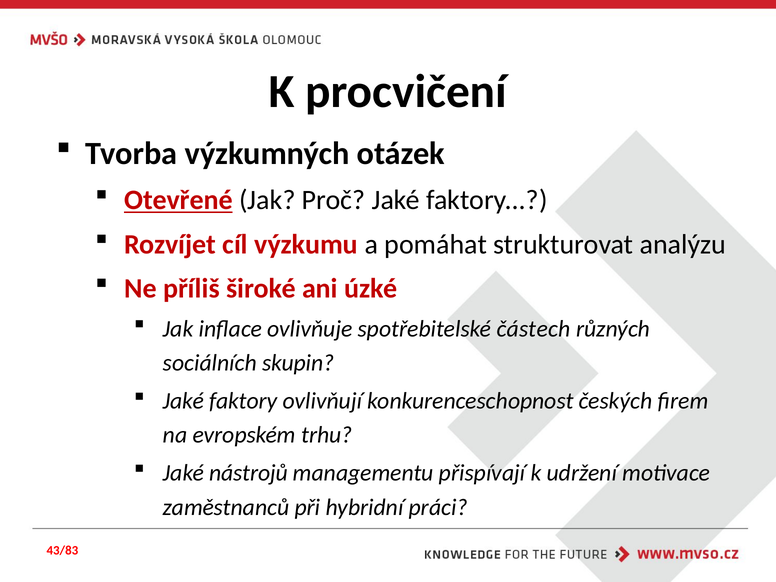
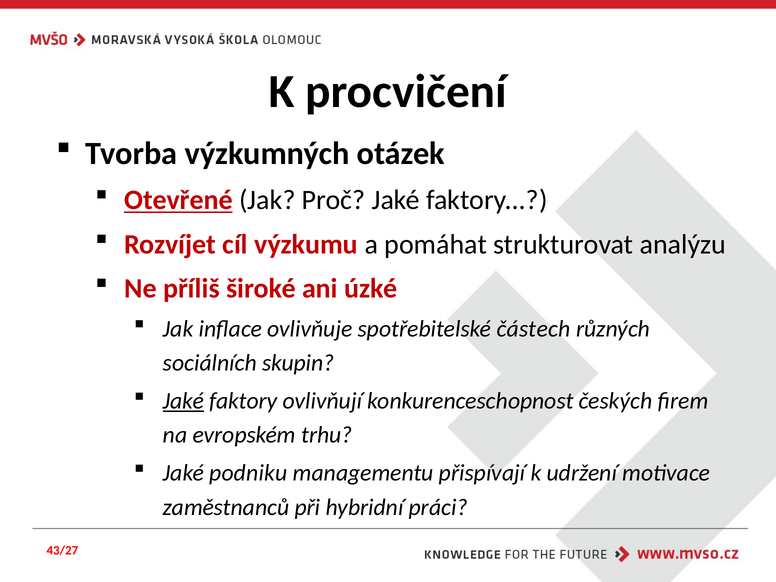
Jaké at (184, 401) underline: none -> present
nástrojů: nástrojů -> podniku
43/83: 43/83 -> 43/27
